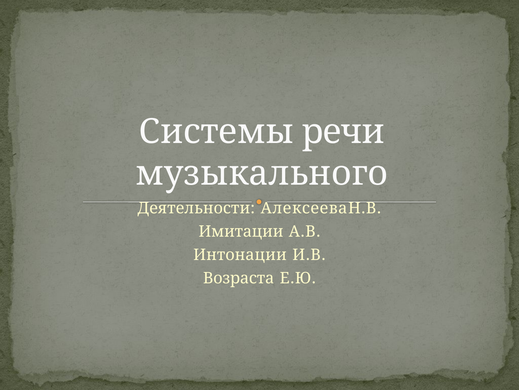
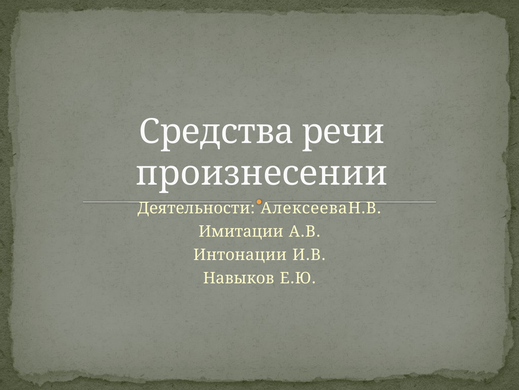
Системы: Системы -> Средства
музыкального: музыкального -> произнесении
Возраста: Возраста -> Навыков
